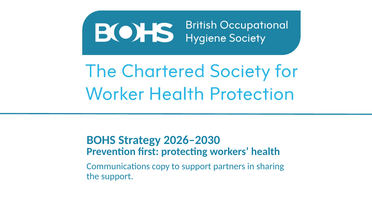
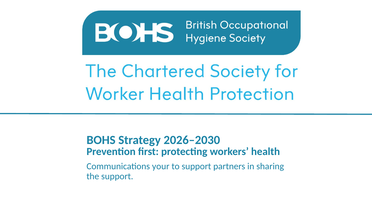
copy: copy -> your
